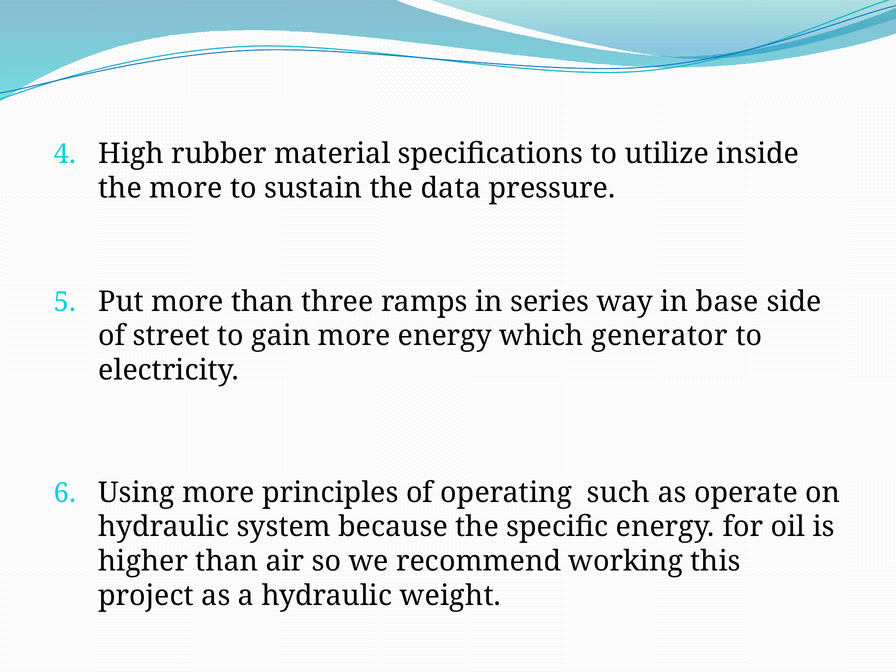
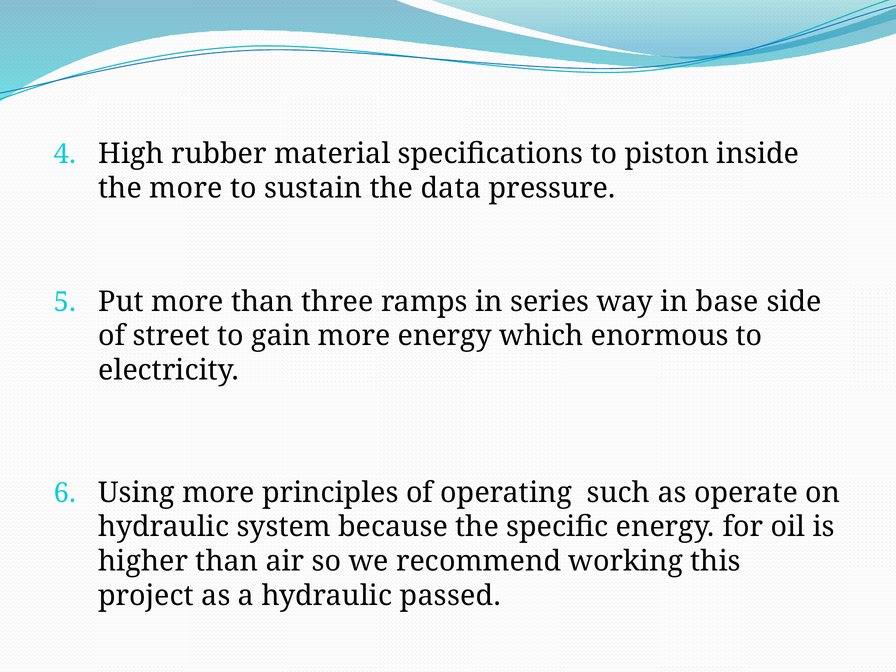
utilize: utilize -> piston
generator: generator -> enormous
weight: weight -> passed
